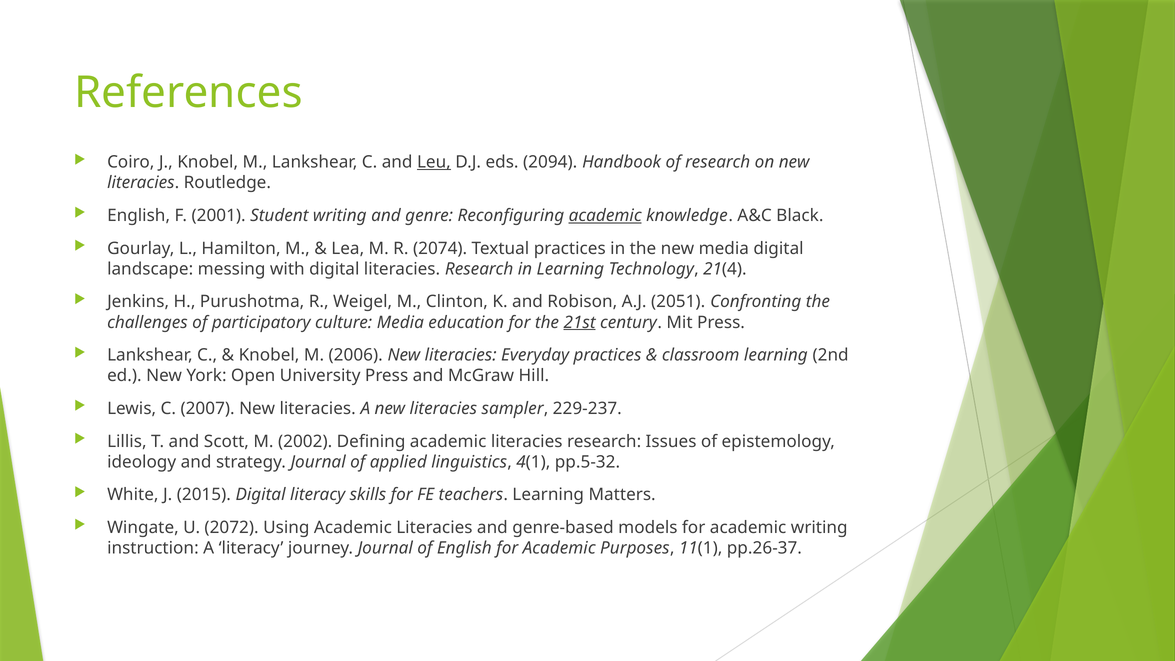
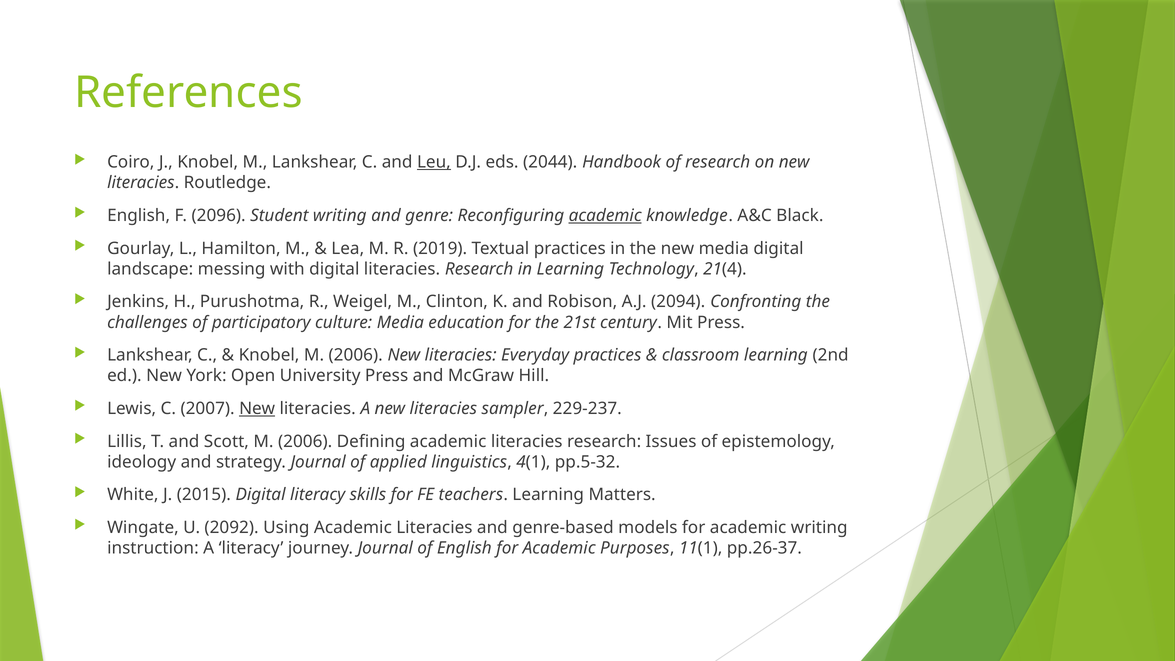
2094: 2094 -> 2044
2001: 2001 -> 2096
2074: 2074 -> 2019
2051: 2051 -> 2094
21st underline: present -> none
New at (257, 409) underline: none -> present
Scott M 2002: 2002 -> 2006
2072: 2072 -> 2092
